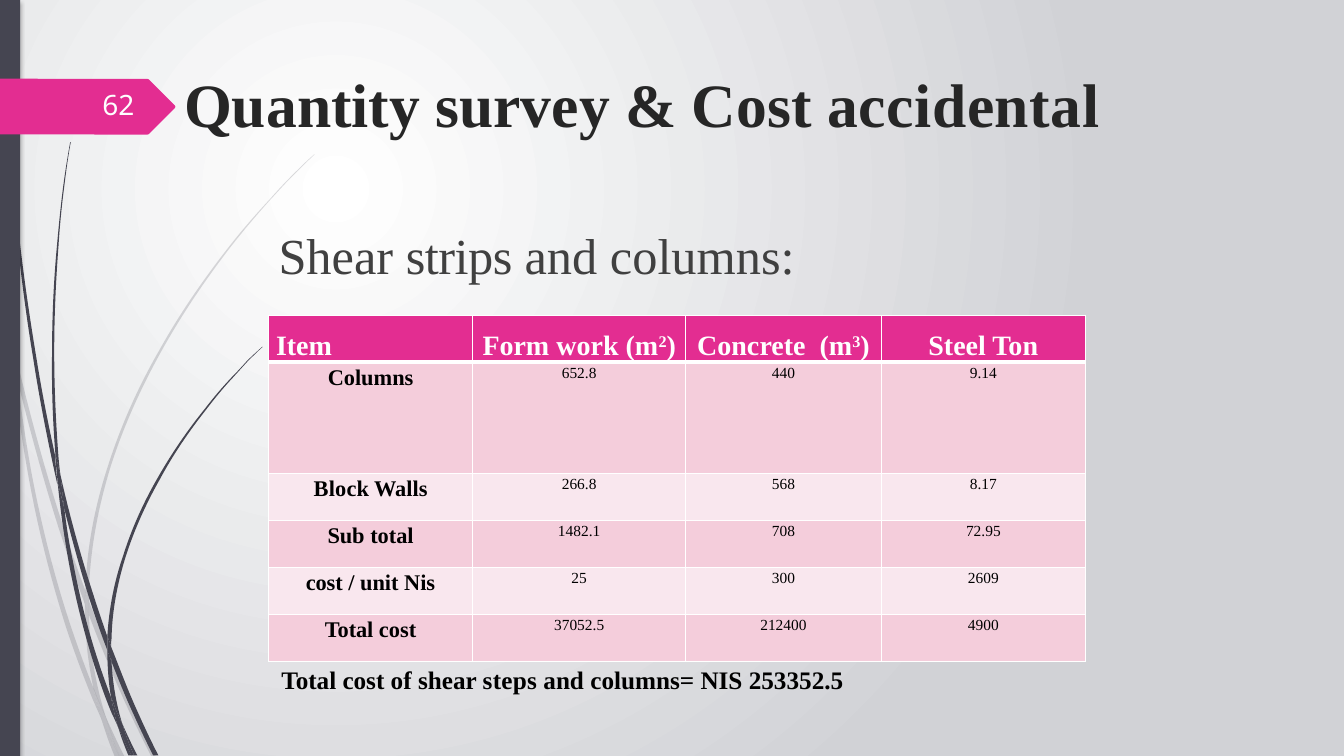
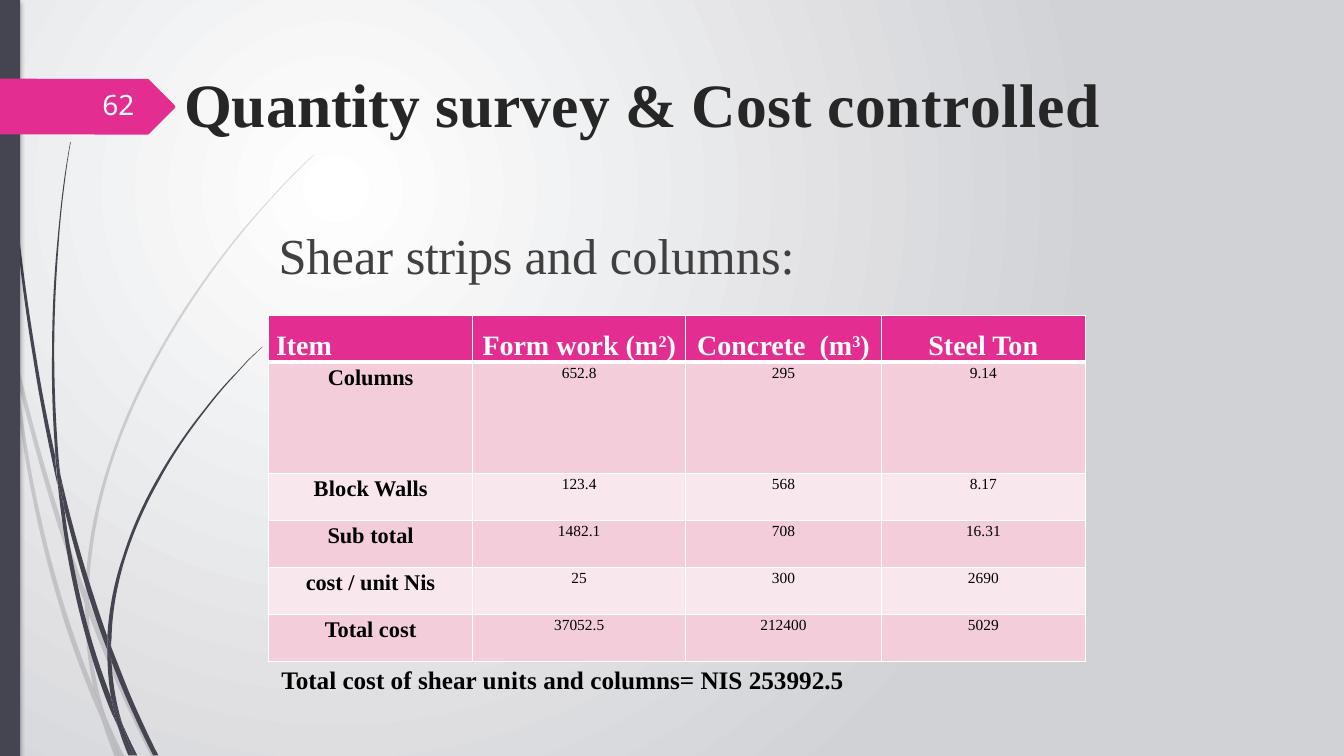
accidental: accidental -> controlled
440: 440 -> 295
266.8: 266.8 -> 123.4
72.95: 72.95 -> 16.31
2609: 2609 -> 2690
4900: 4900 -> 5029
steps: steps -> units
253352.5: 253352.5 -> 253992.5
